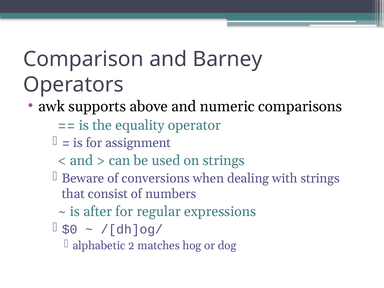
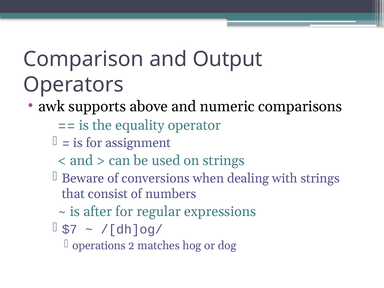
Barney: Barney -> Output
$0: $0 -> $7
alphabetic: alphabetic -> operations
